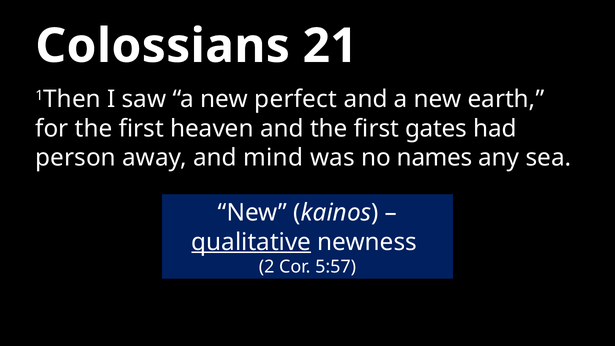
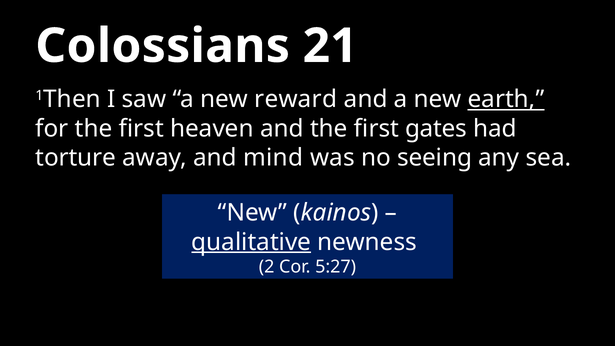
perfect: perfect -> reward
earth underline: none -> present
person: person -> torture
names: names -> seeing
5:57: 5:57 -> 5:27
